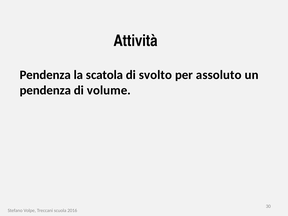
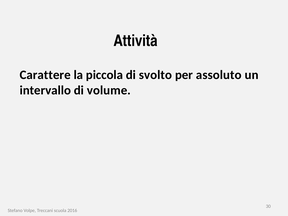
Pendenza at (45, 75): Pendenza -> Carattere
scatola: scatola -> piccola
pendenza at (45, 90): pendenza -> intervallo
